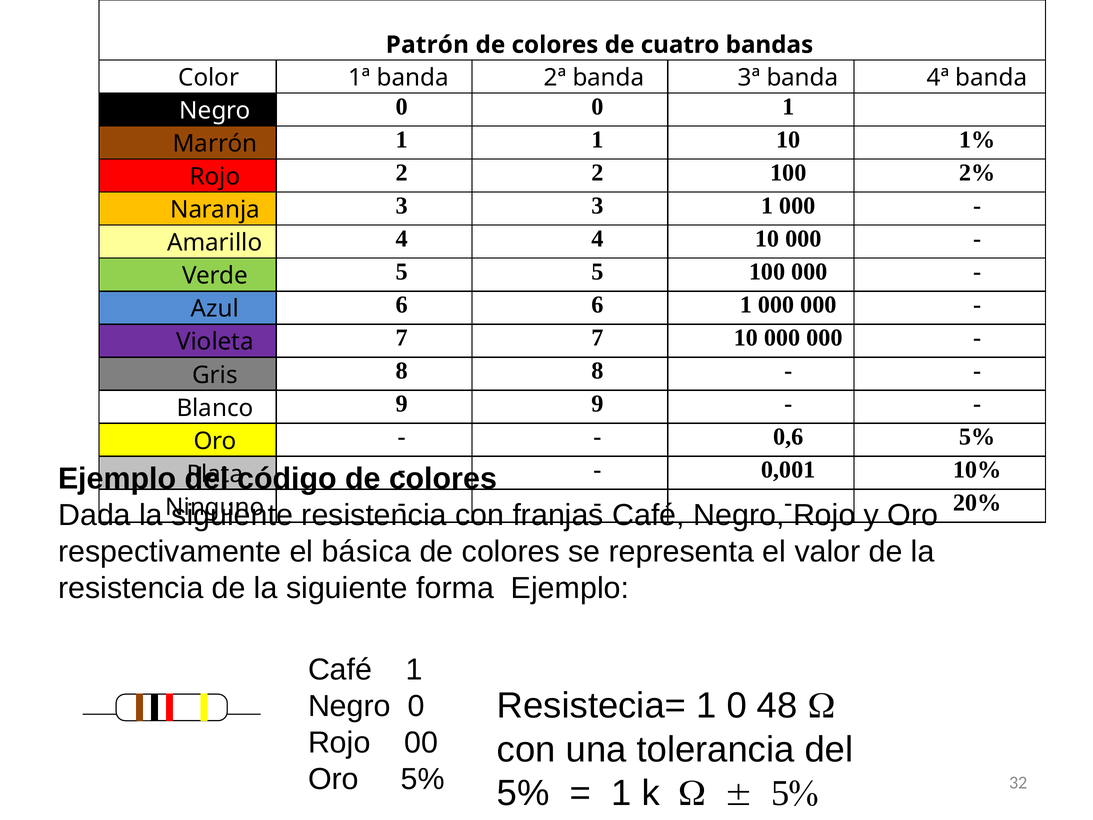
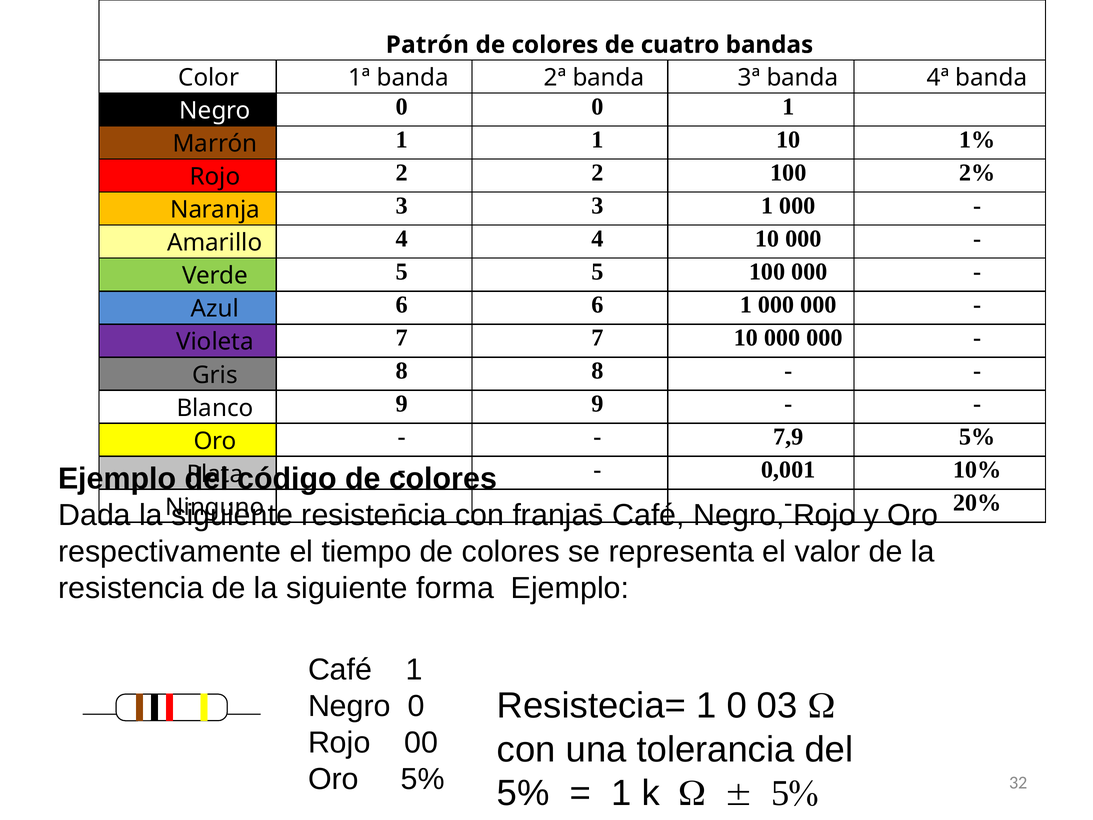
0,6: 0,6 -> 7,9
básica: básica -> tiempo
48: 48 -> 03
